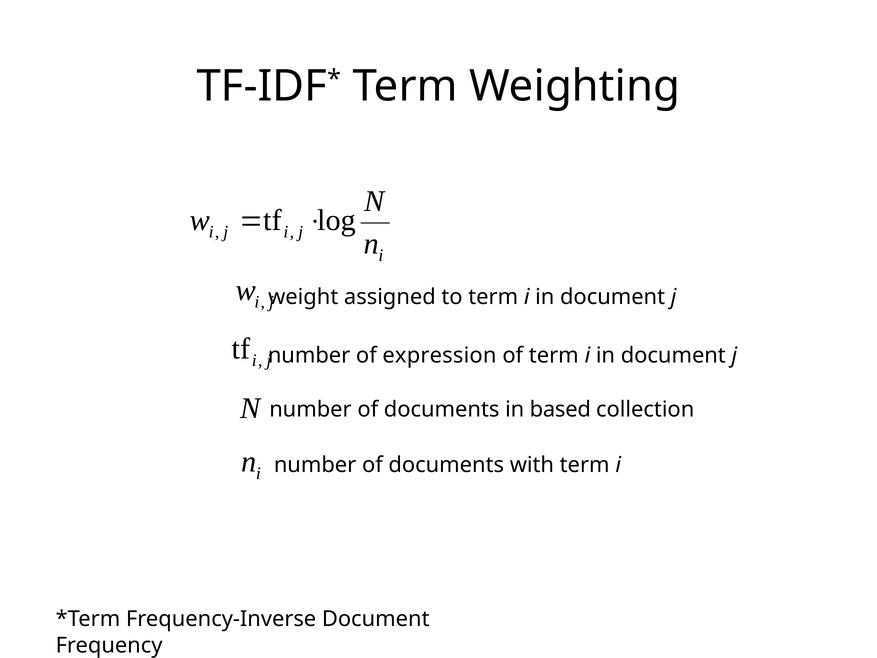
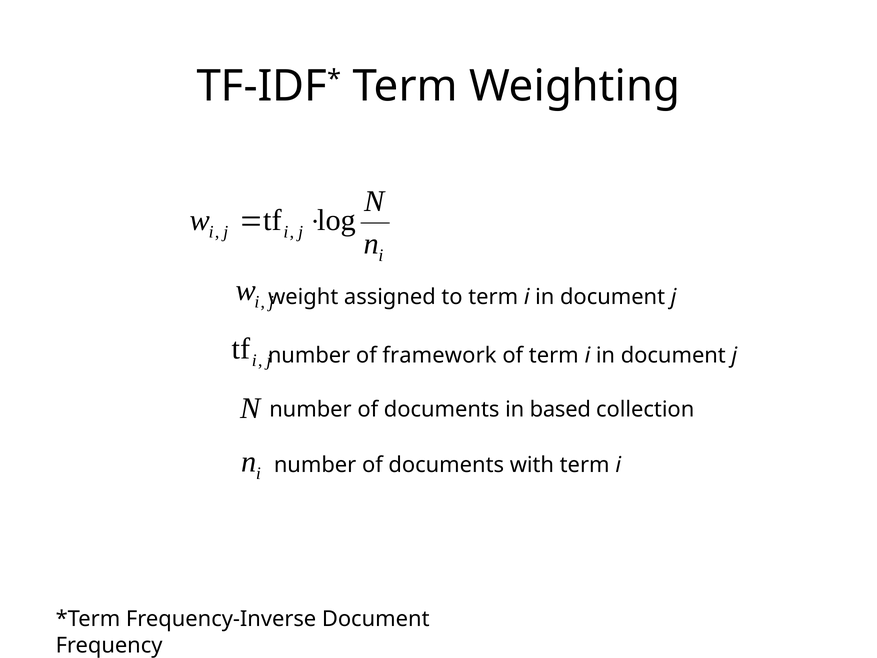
expression: expression -> framework
